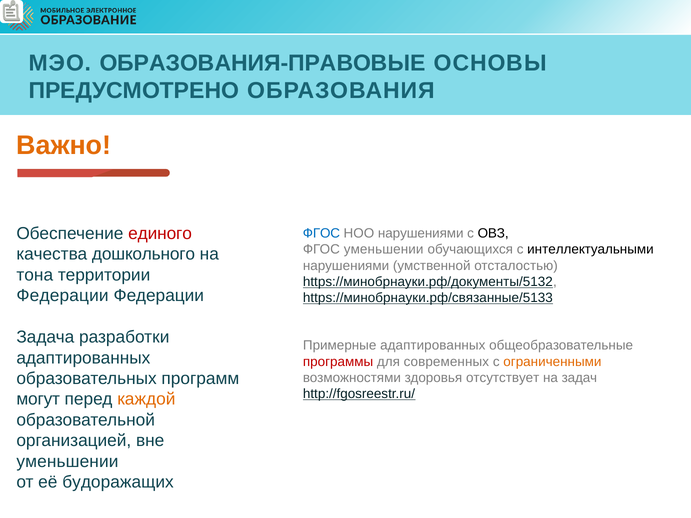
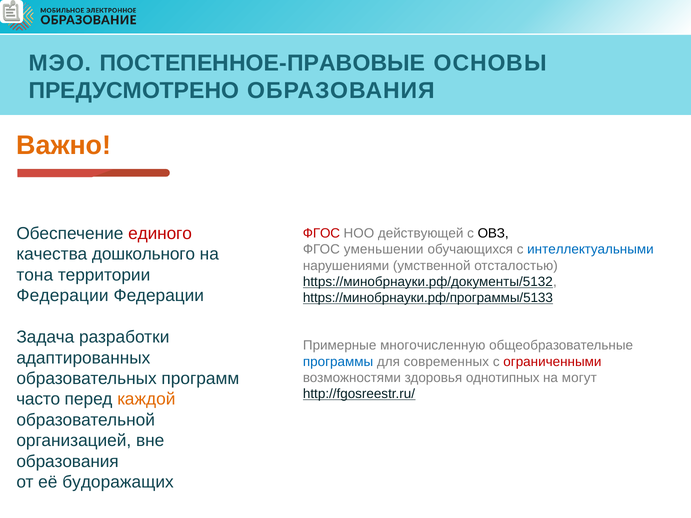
ОБРАЗОВАНИЯ-ПРАВОВЫЕ: ОБРАЗОВАНИЯ-ПРАВОВЫЕ -> ПОСТЕПЕННОЕ-ПРАВОВЫЕ
ФГОС at (321, 233) colour: blue -> red
НОО нарушениями: нарушениями -> действующей
интеллектуальными colour: black -> blue
https://минобрнауки.рф/связанные/5133: https://минобрнауки.рф/связанные/5133 -> https://минобрнауки.рф/программы/5133
Примерные адаптированных: адаптированных -> многочисленную
программы colour: red -> blue
ограниченными colour: orange -> red
отсутствует: отсутствует -> однотипных
задач: задач -> могут
могут: могут -> часто
уменьшении at (67, 462): уменьшении -> образования
